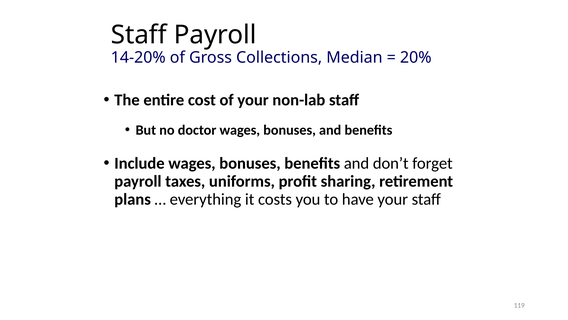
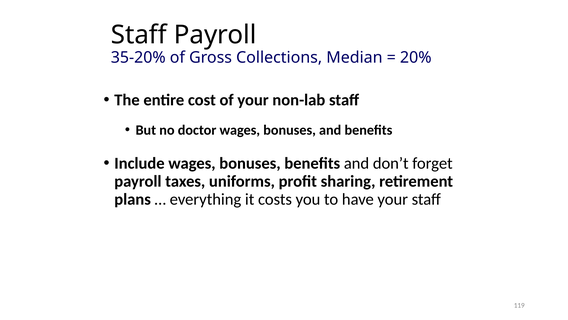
14-20%: 14-20% -> 35-20%
